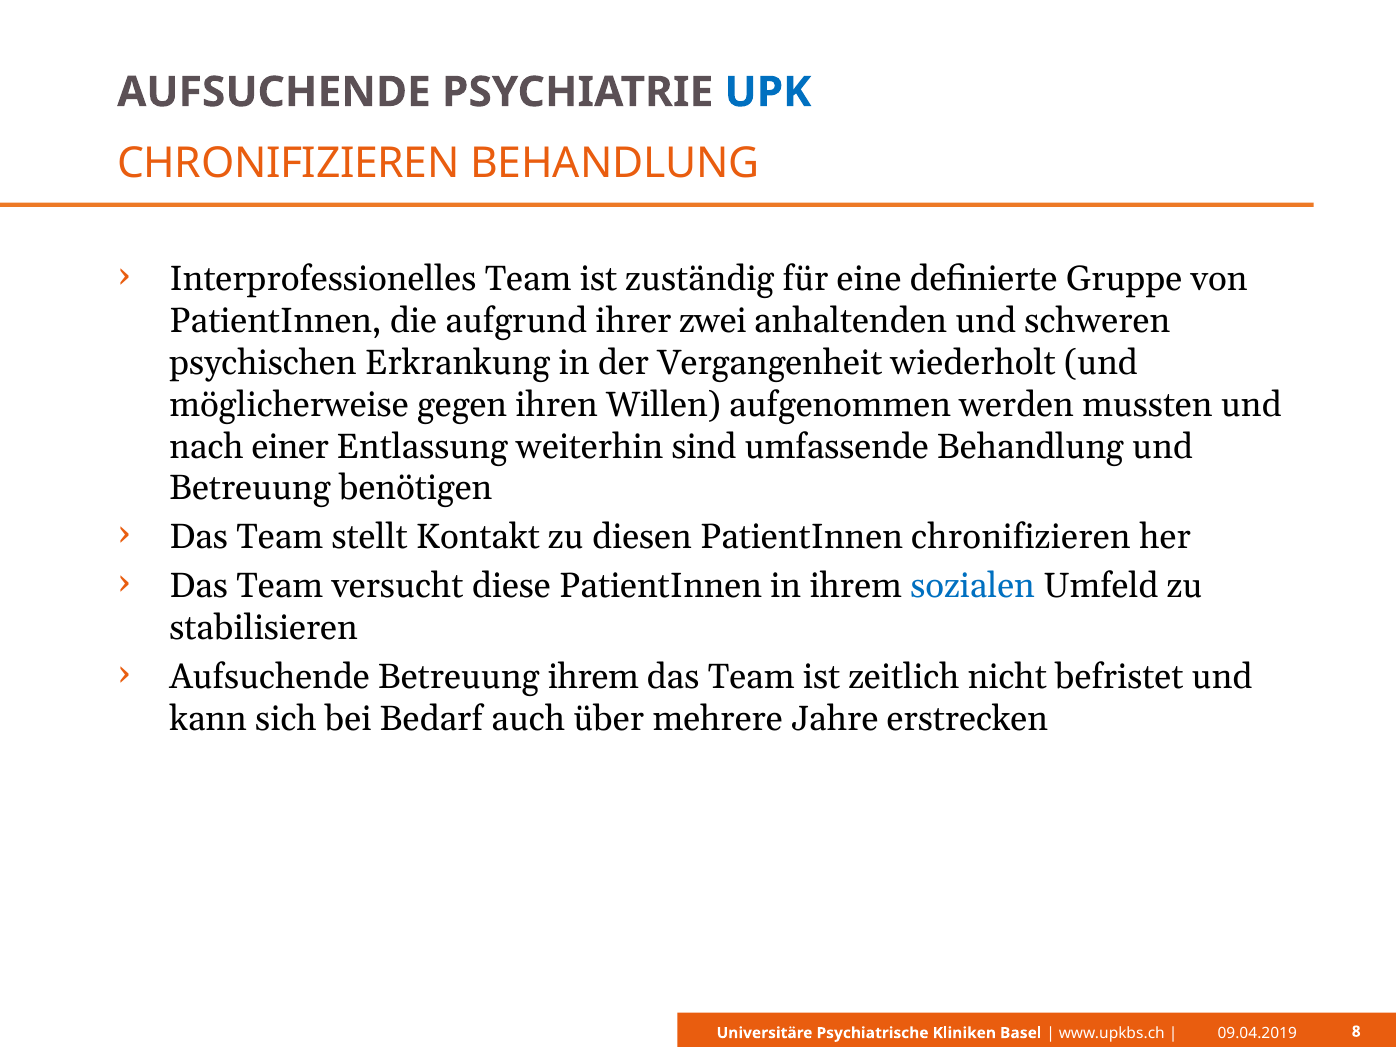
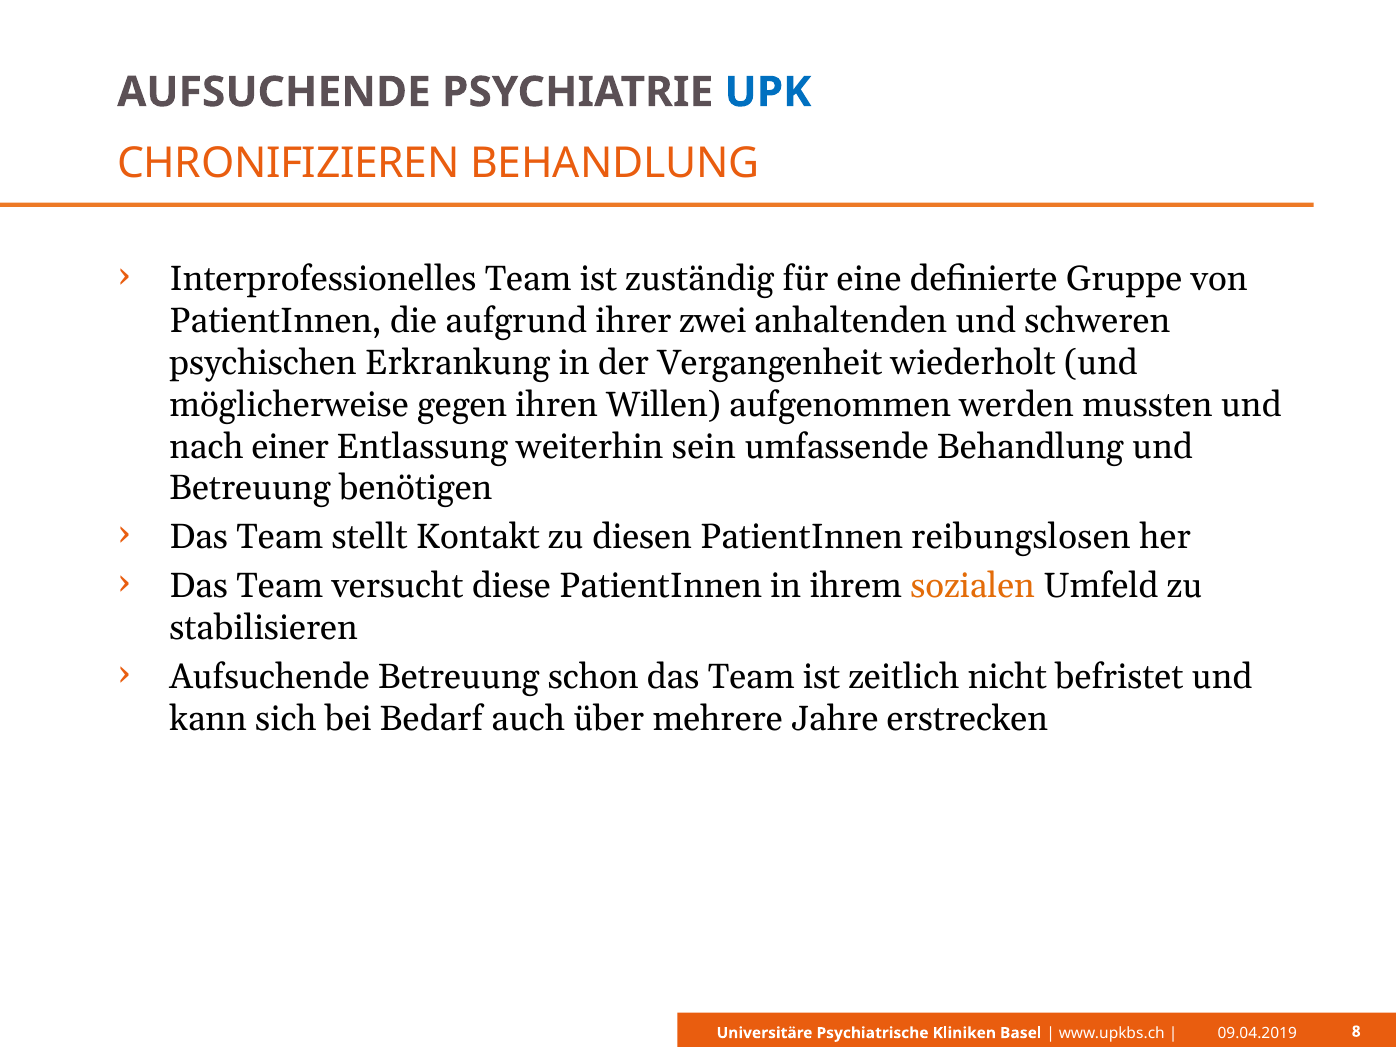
sind: sind -> sein
PatientInnen chronifizieren: chronifizieren -> reibungslosen
sozialen colour: blue -> orange
Betreuung ihrem: ihrem -> schon
